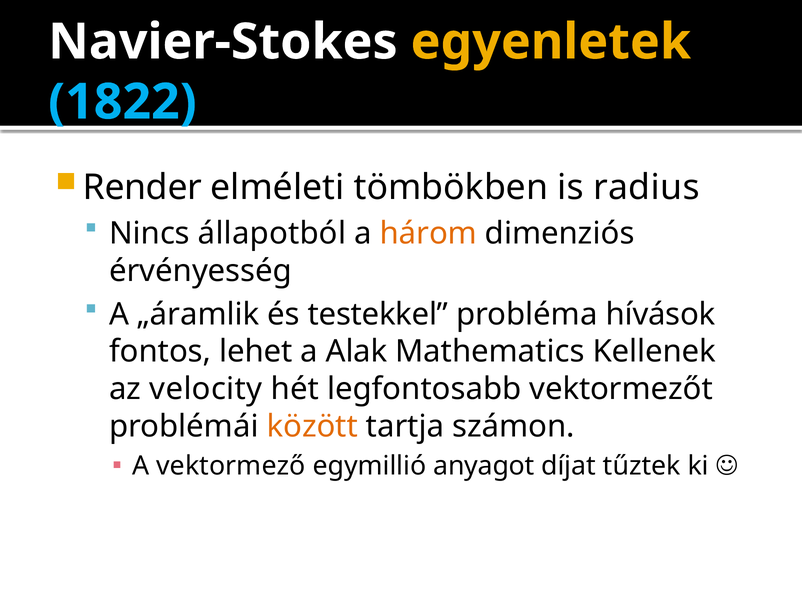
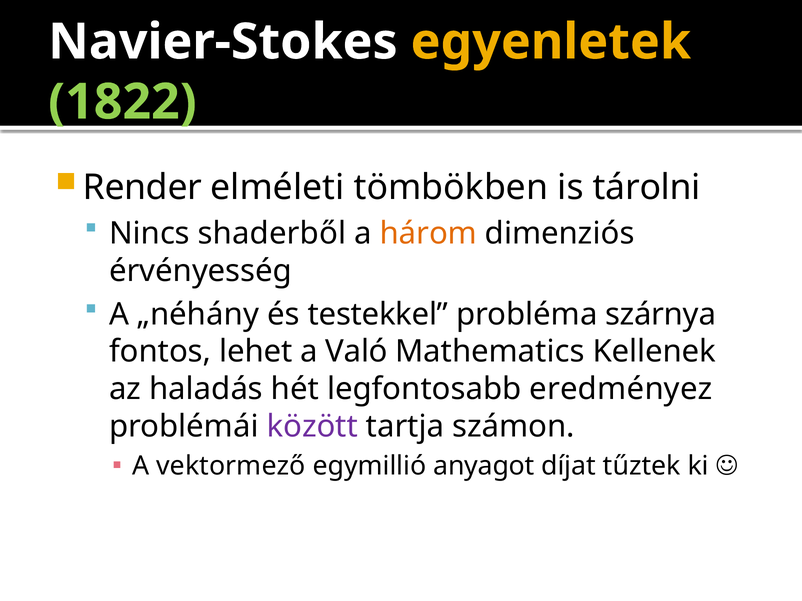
1822 colour: light blue -> light green
radius: radius -> tárolni
állapotból: állapotból -> shaderből
„áramlik: „áramlik -> „néhány
hívások: hívások -> szárnya
Alak: Alak -> Való
velocity: velocity -> haladás
vektormezőt: vektormezőt -> eredményez
között colour: orange -> purple
